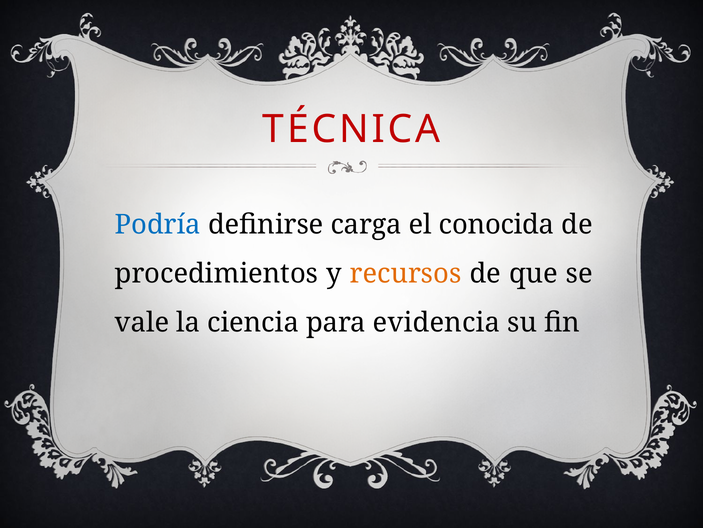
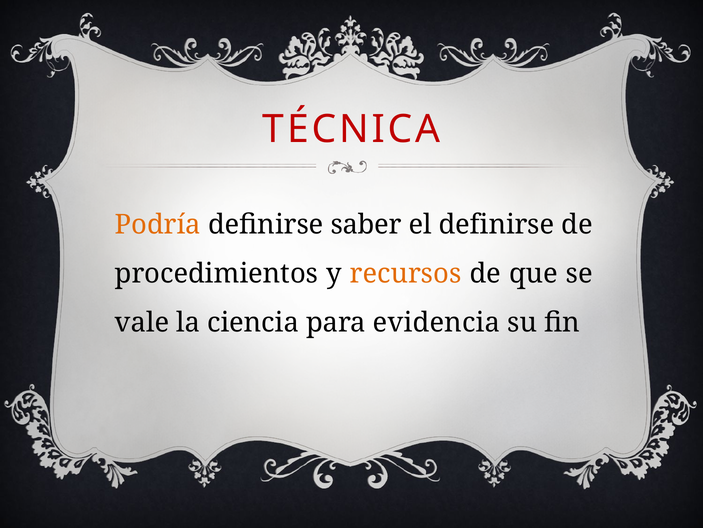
Podría colour: blue -> orange
carga: carga -> saber
el conocida: conocida -> definirse
